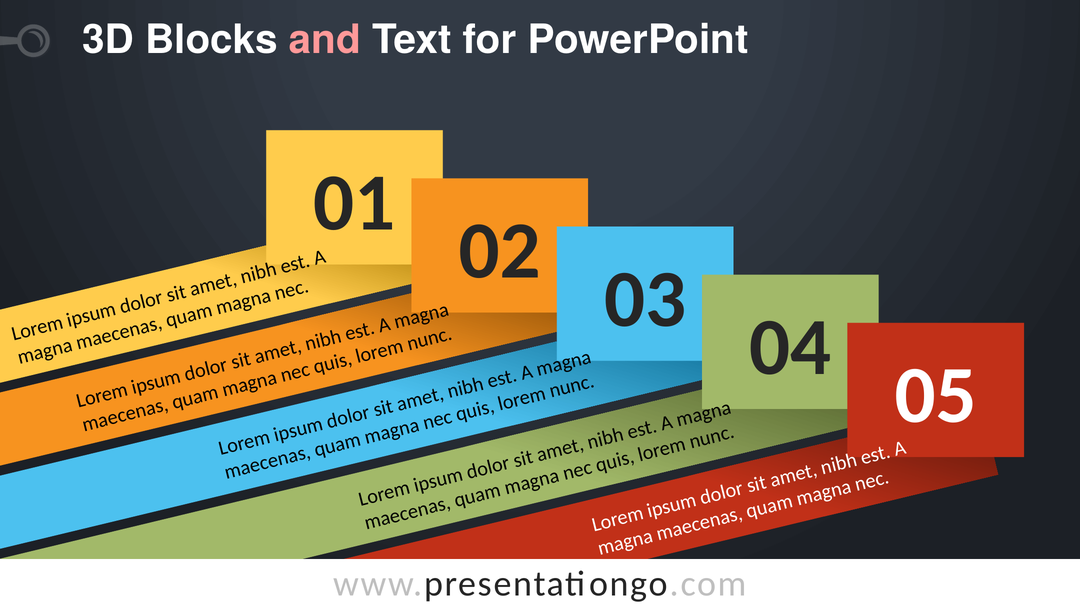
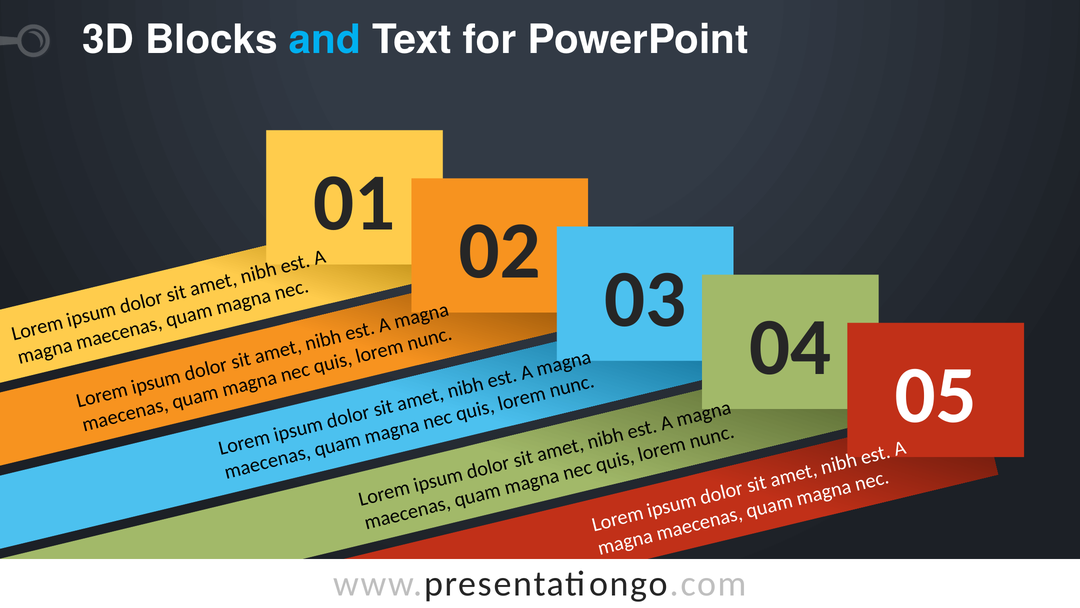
and colour: pink -> light blue
